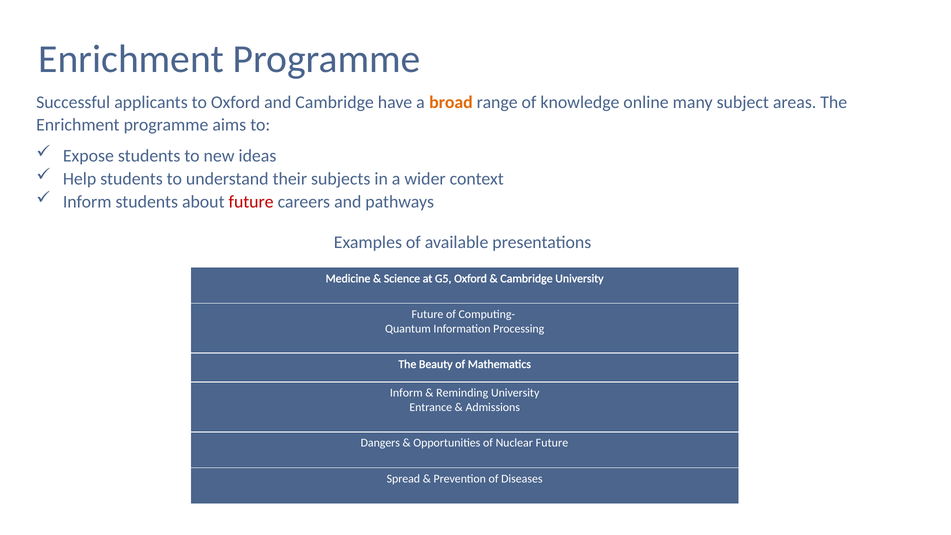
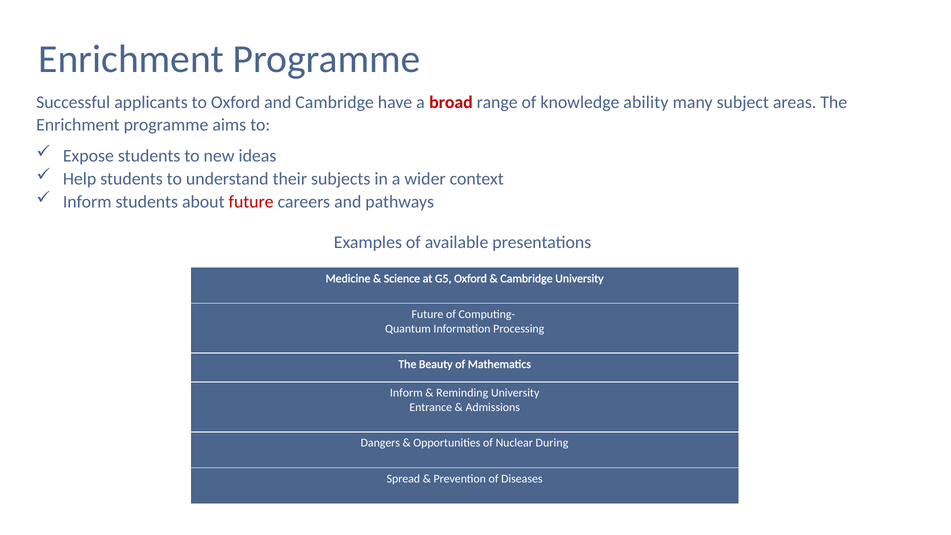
broad colour: orange -> red
online: online -> ability
Nuclear Future: Future -> During
